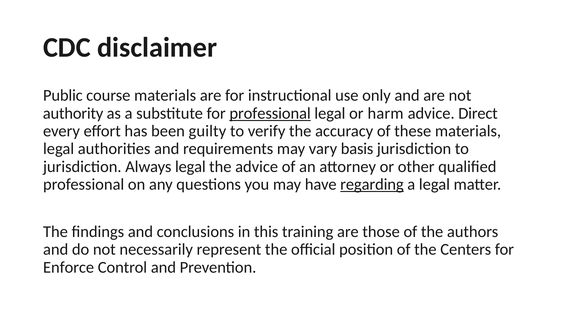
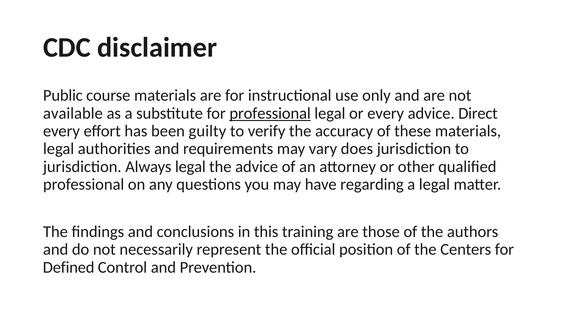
authority: authority -> available
or harm: harm -> every
basis: basis -> does
regarding underline: present -> none
Enforce: Enforce -> Defined
